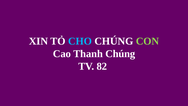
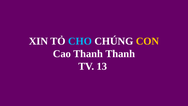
CON colour: light green -> yellow
Thanh Chúng: Chúng -> Thanh
82: 82 -> 13
